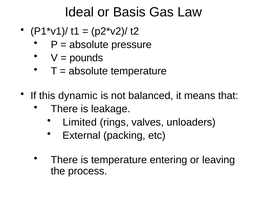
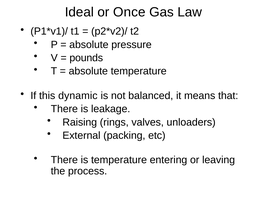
Basis: Basis -> Once
Limited: Limited -> Raising
